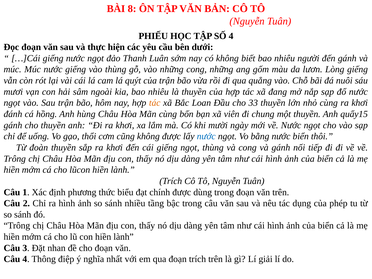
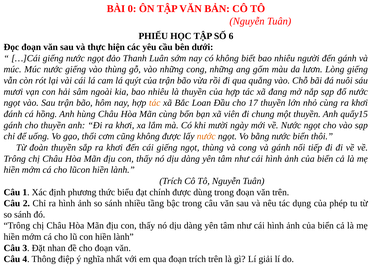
8: 8 -> 0
SỐ 4: 4 -> 6
33: 33 -> 17
nước at (206, 136) colour: blue -> orange
